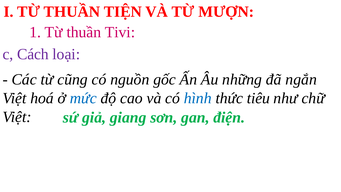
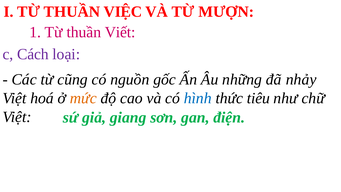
TIỆN: TIỆN -> VIỆC
Tivi: Tivi -> Viết
ngắn: ngắn -> nhảy
mức colour: blue -> orange
